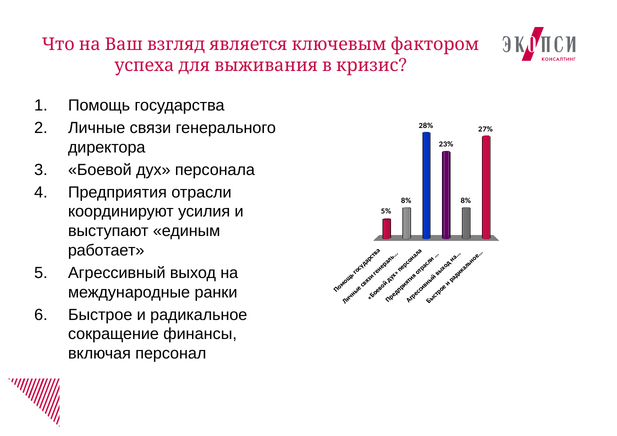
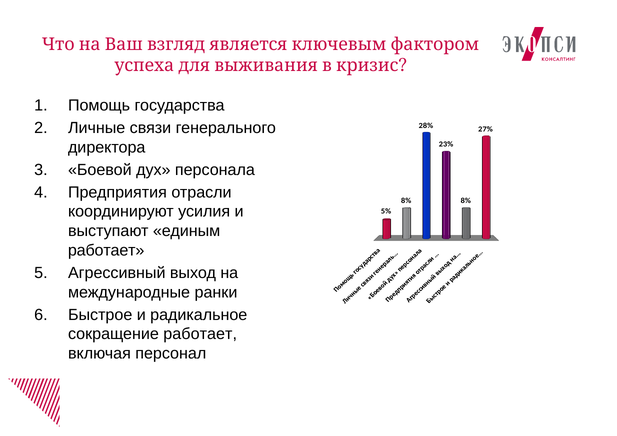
сокращение финансы: финансы -> работает
